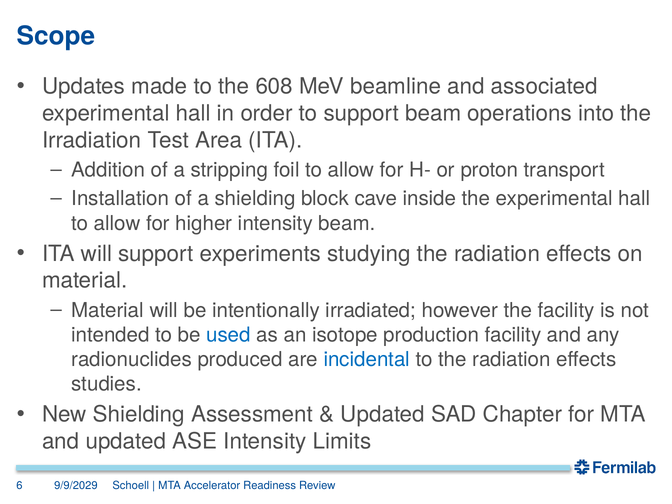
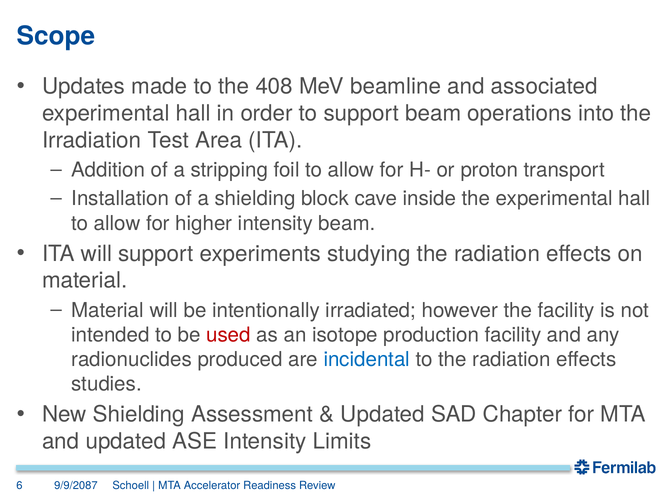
608: 608 -> 408
used colour: blue -> red
9/9/2029: 9/9/2029 -> 9/9/2087
